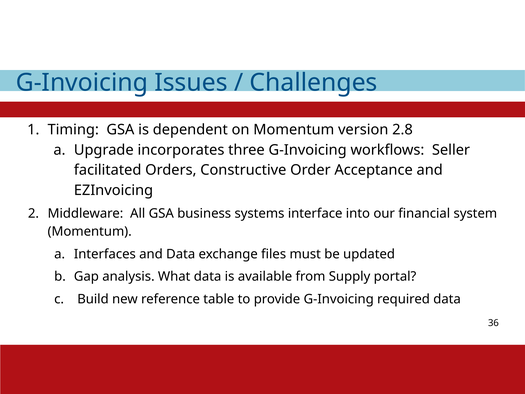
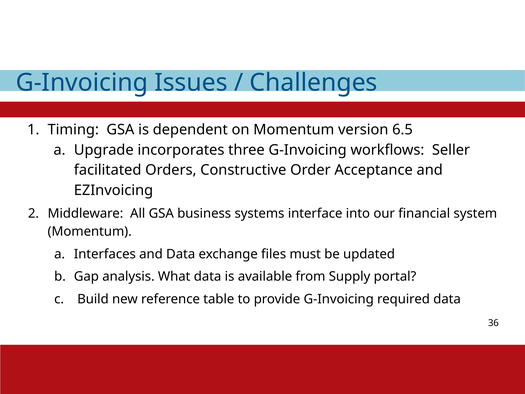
2.8: 2.8 -> 6.5
